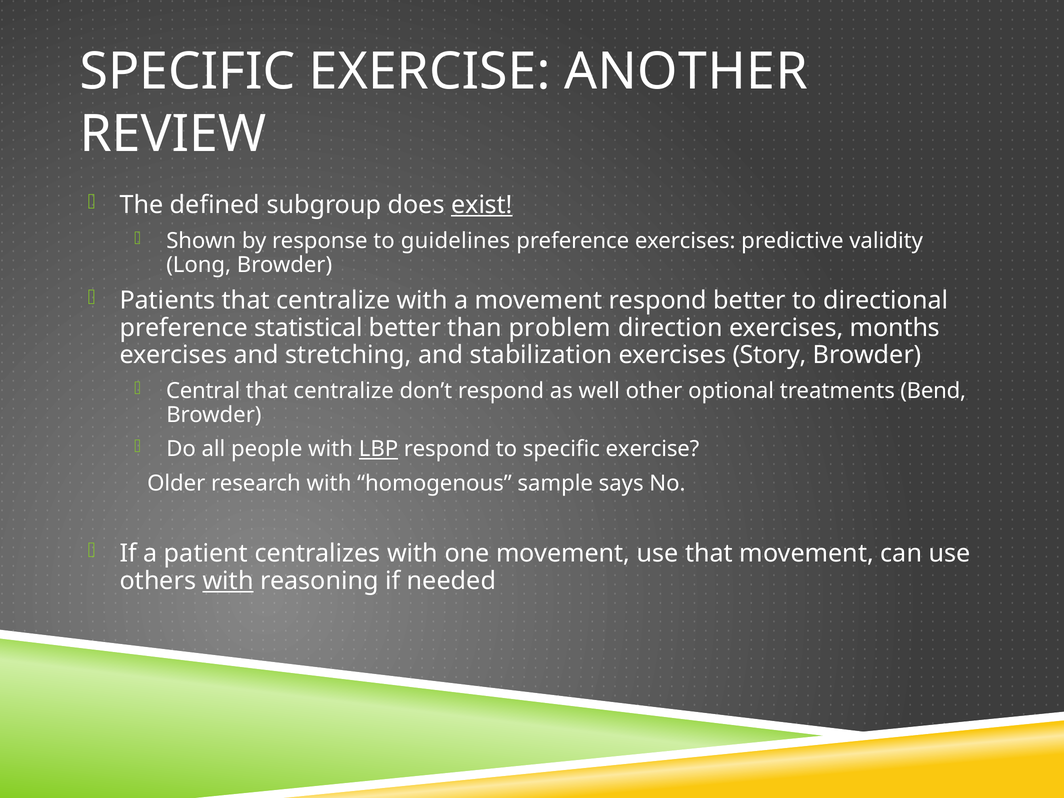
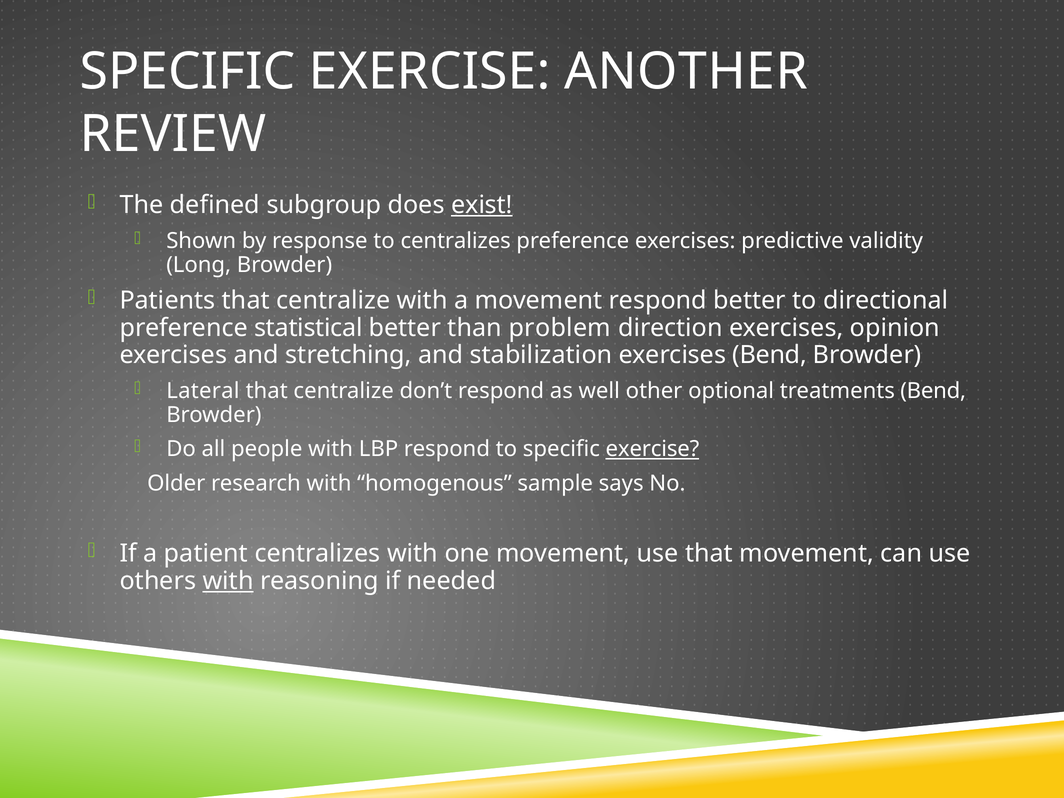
to guidelines: guidelines -> centralizes
months: months -> opinion
exercises Story: Story -> Bend
Central: Central -> Lateral
LBP underline: present -> none
exercise at (652, 449) underline: none -> present
